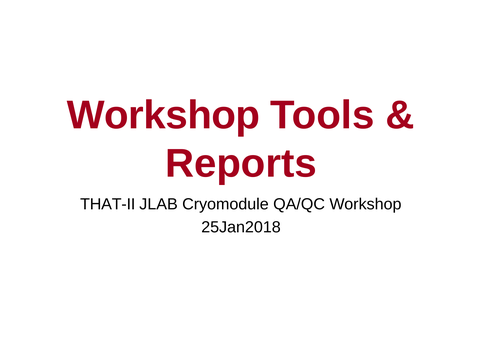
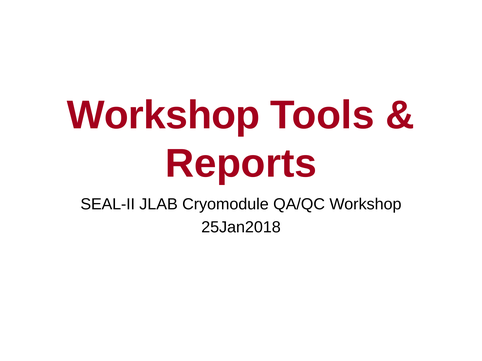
THAT-II: THAT-II -> SEAL-II
